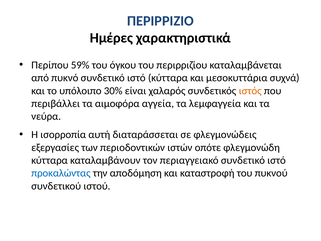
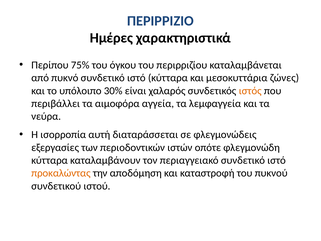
59%: 59% -> 75%
συχνά: συχνά -> ζώνες
προκαλώντας colour: blue -> orange
